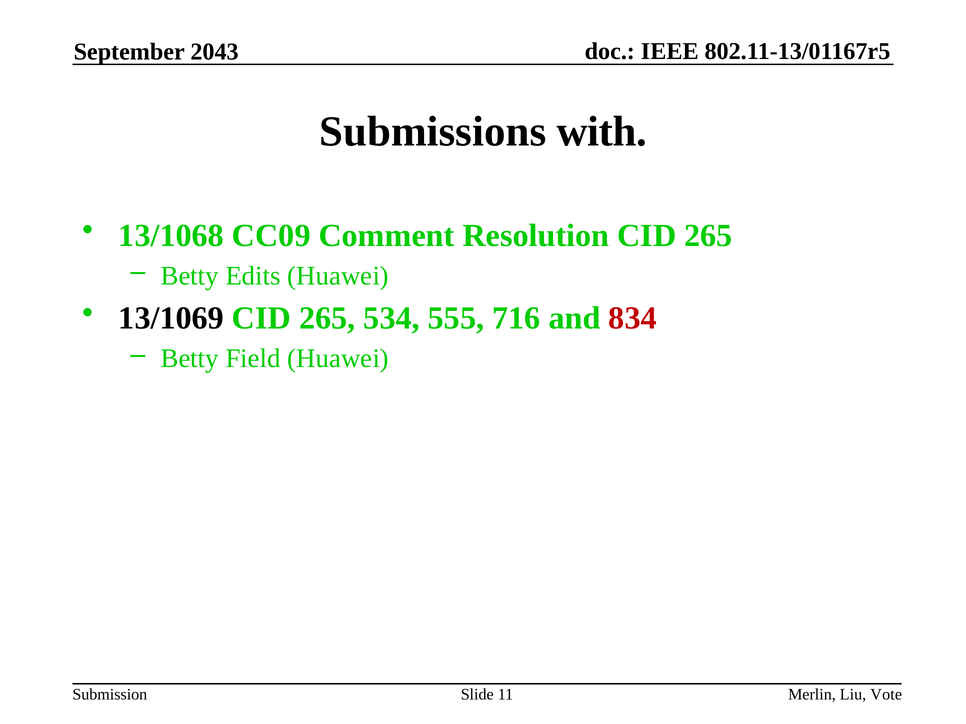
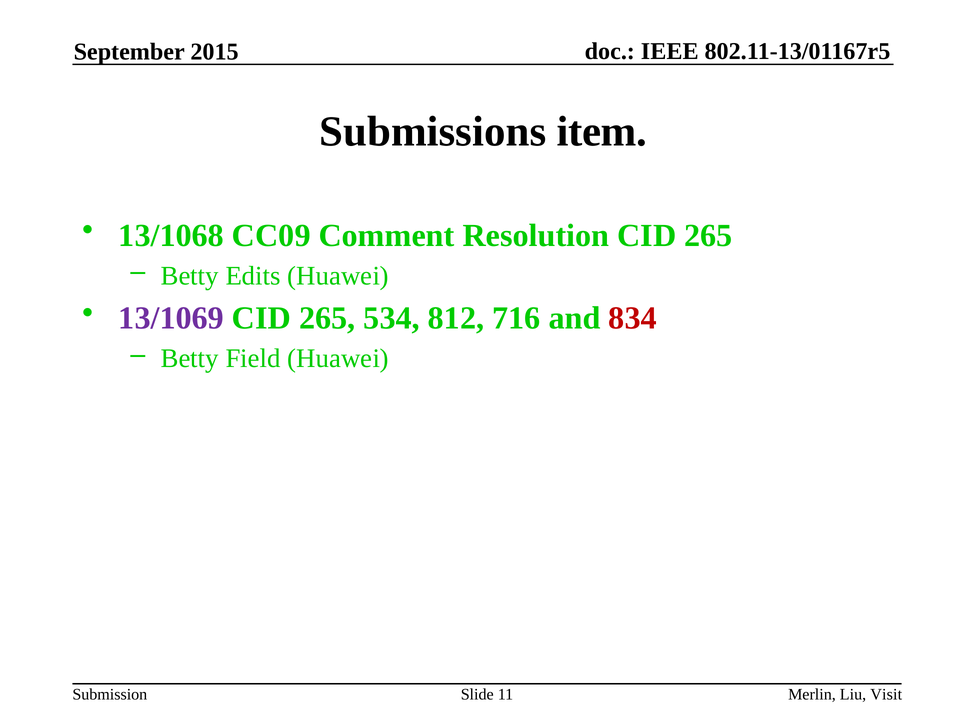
2043: 2043 -> 2015
with: with -> item
13/1069 colour: black -> purple
555: 555 -> 812
Vote: Vote -> Visit
